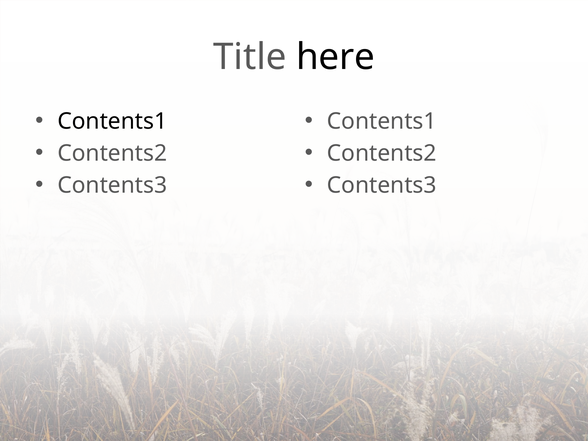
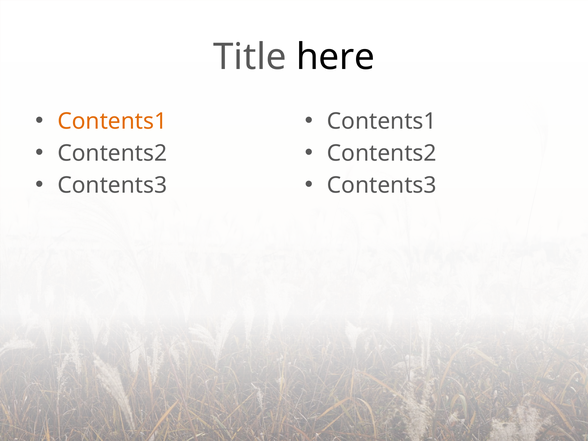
Contents1 at (112, 121) colour: black -> orange
